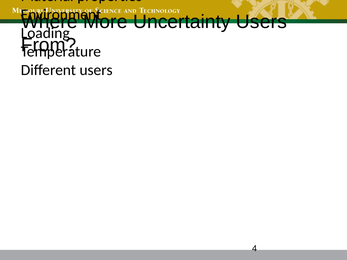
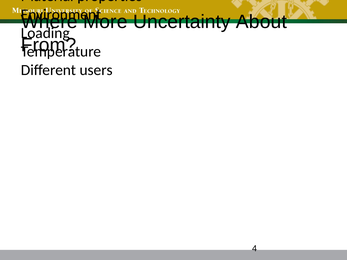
Uncertainty Users: Users -> About
